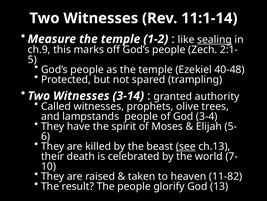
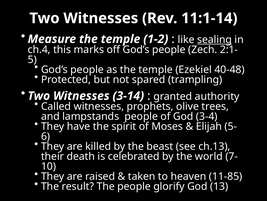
ch.9: ch.9 -> ch.4
see underline: present -> none
11-82: 11-82 -> 11-85
